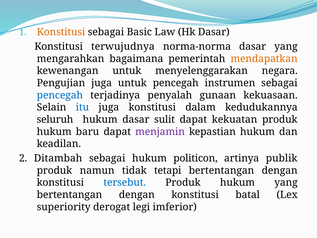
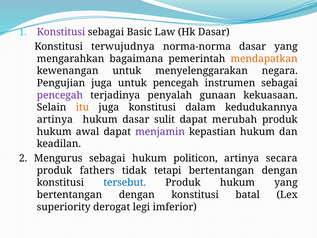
Konstitusi at (61, 32) colour: orange -> purple
pencegah at (60, 95) colour: blue -> purple
itu colour: blue -> orange
seluruh at (55, 119): seluruh -> artinya
kekuatan: kekuatan -> merubah
baru: baru -> awal
Ditambah: Ditambah -> Mengurus
publik: publik -> secara
namun: namun -> fathers
